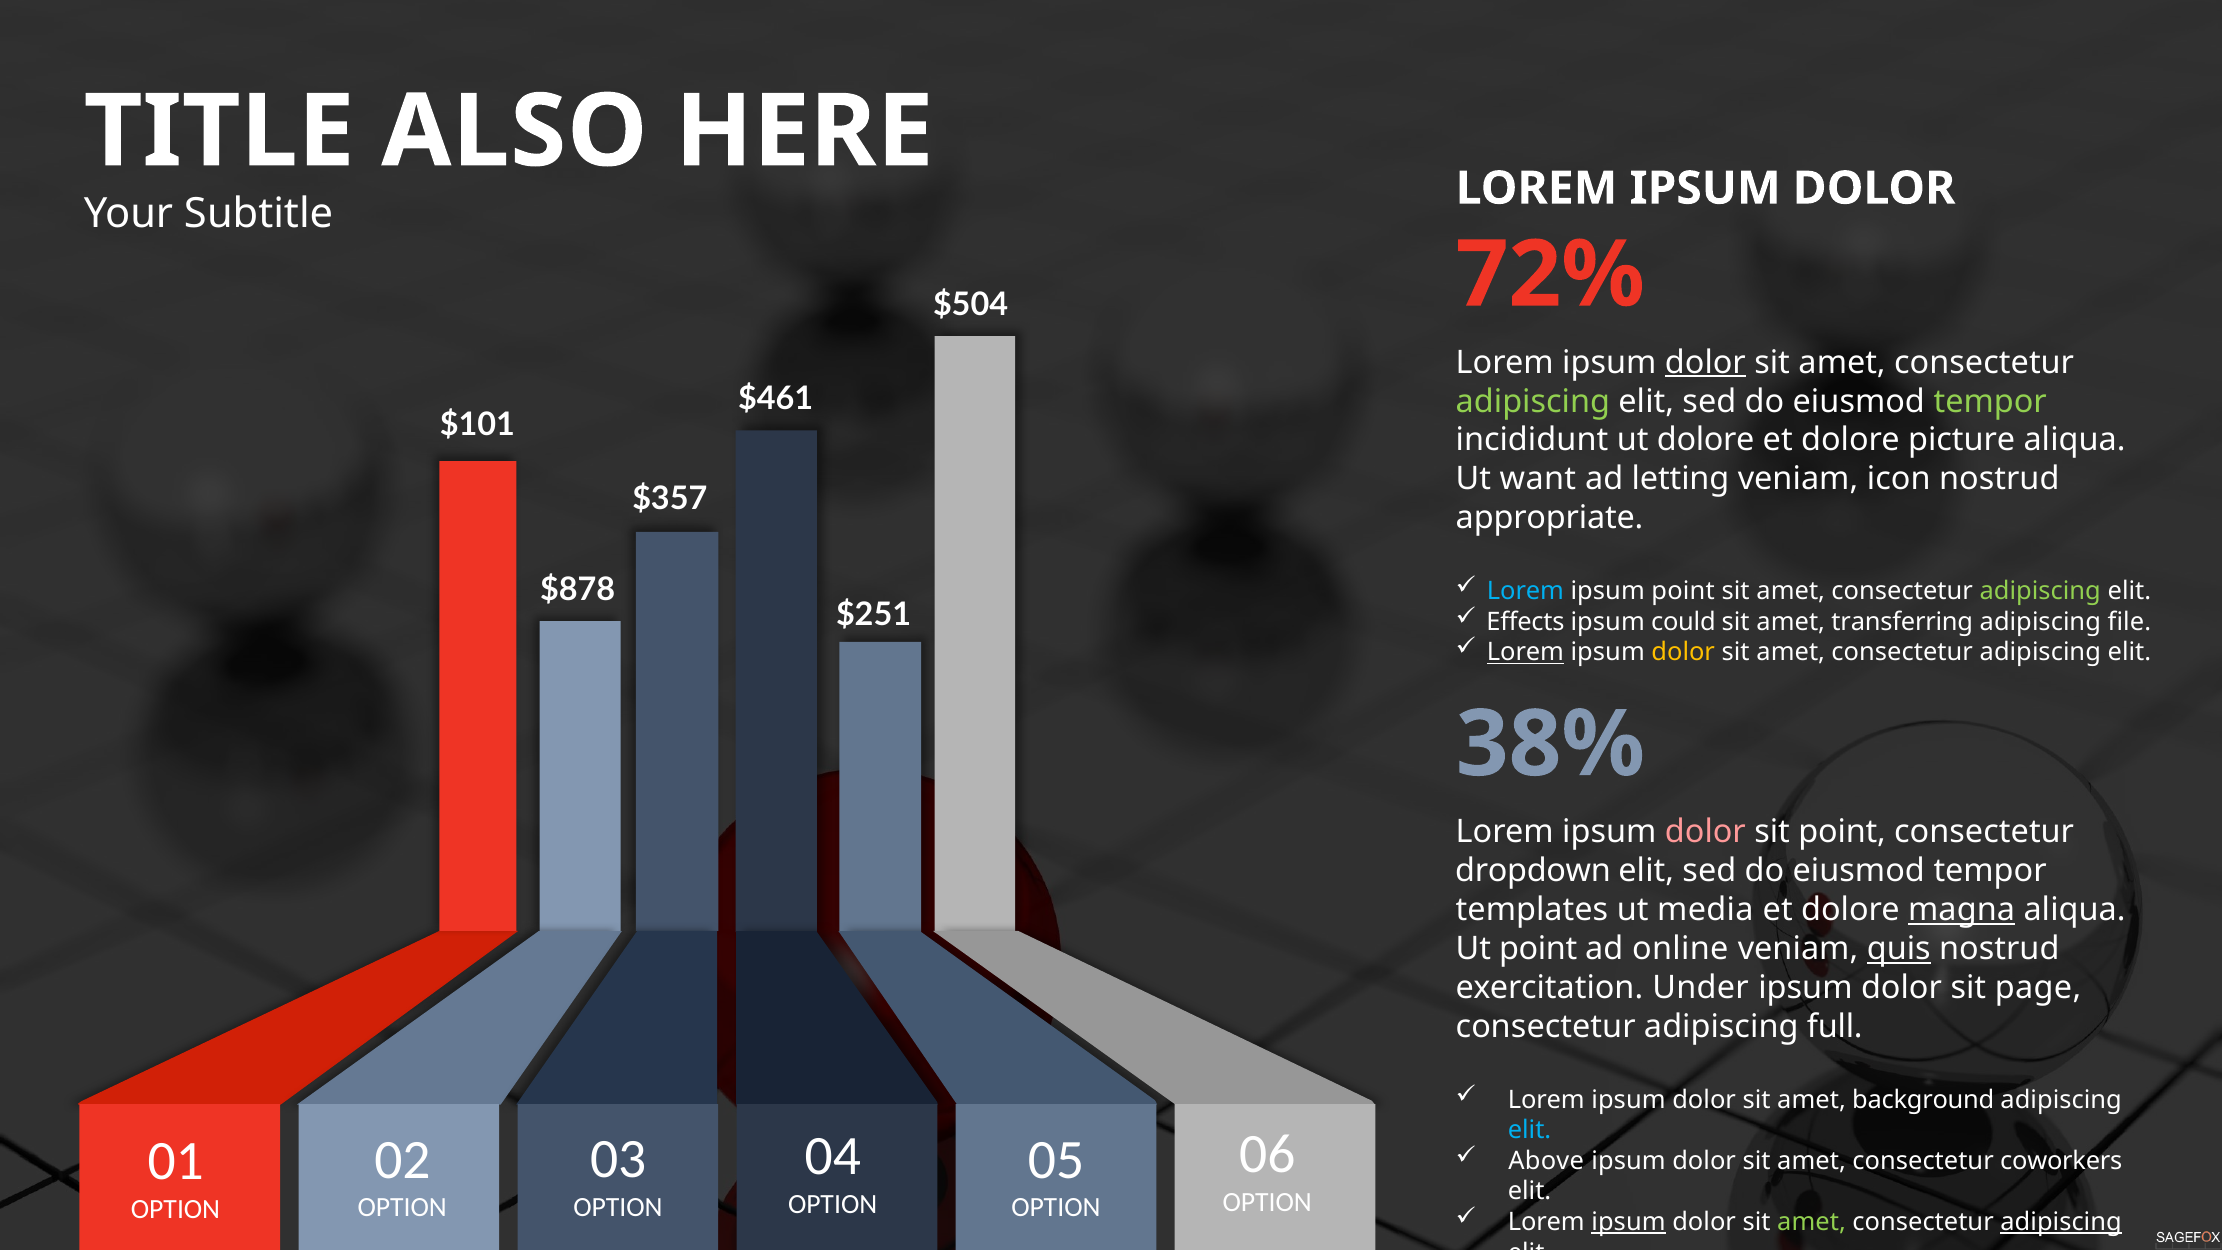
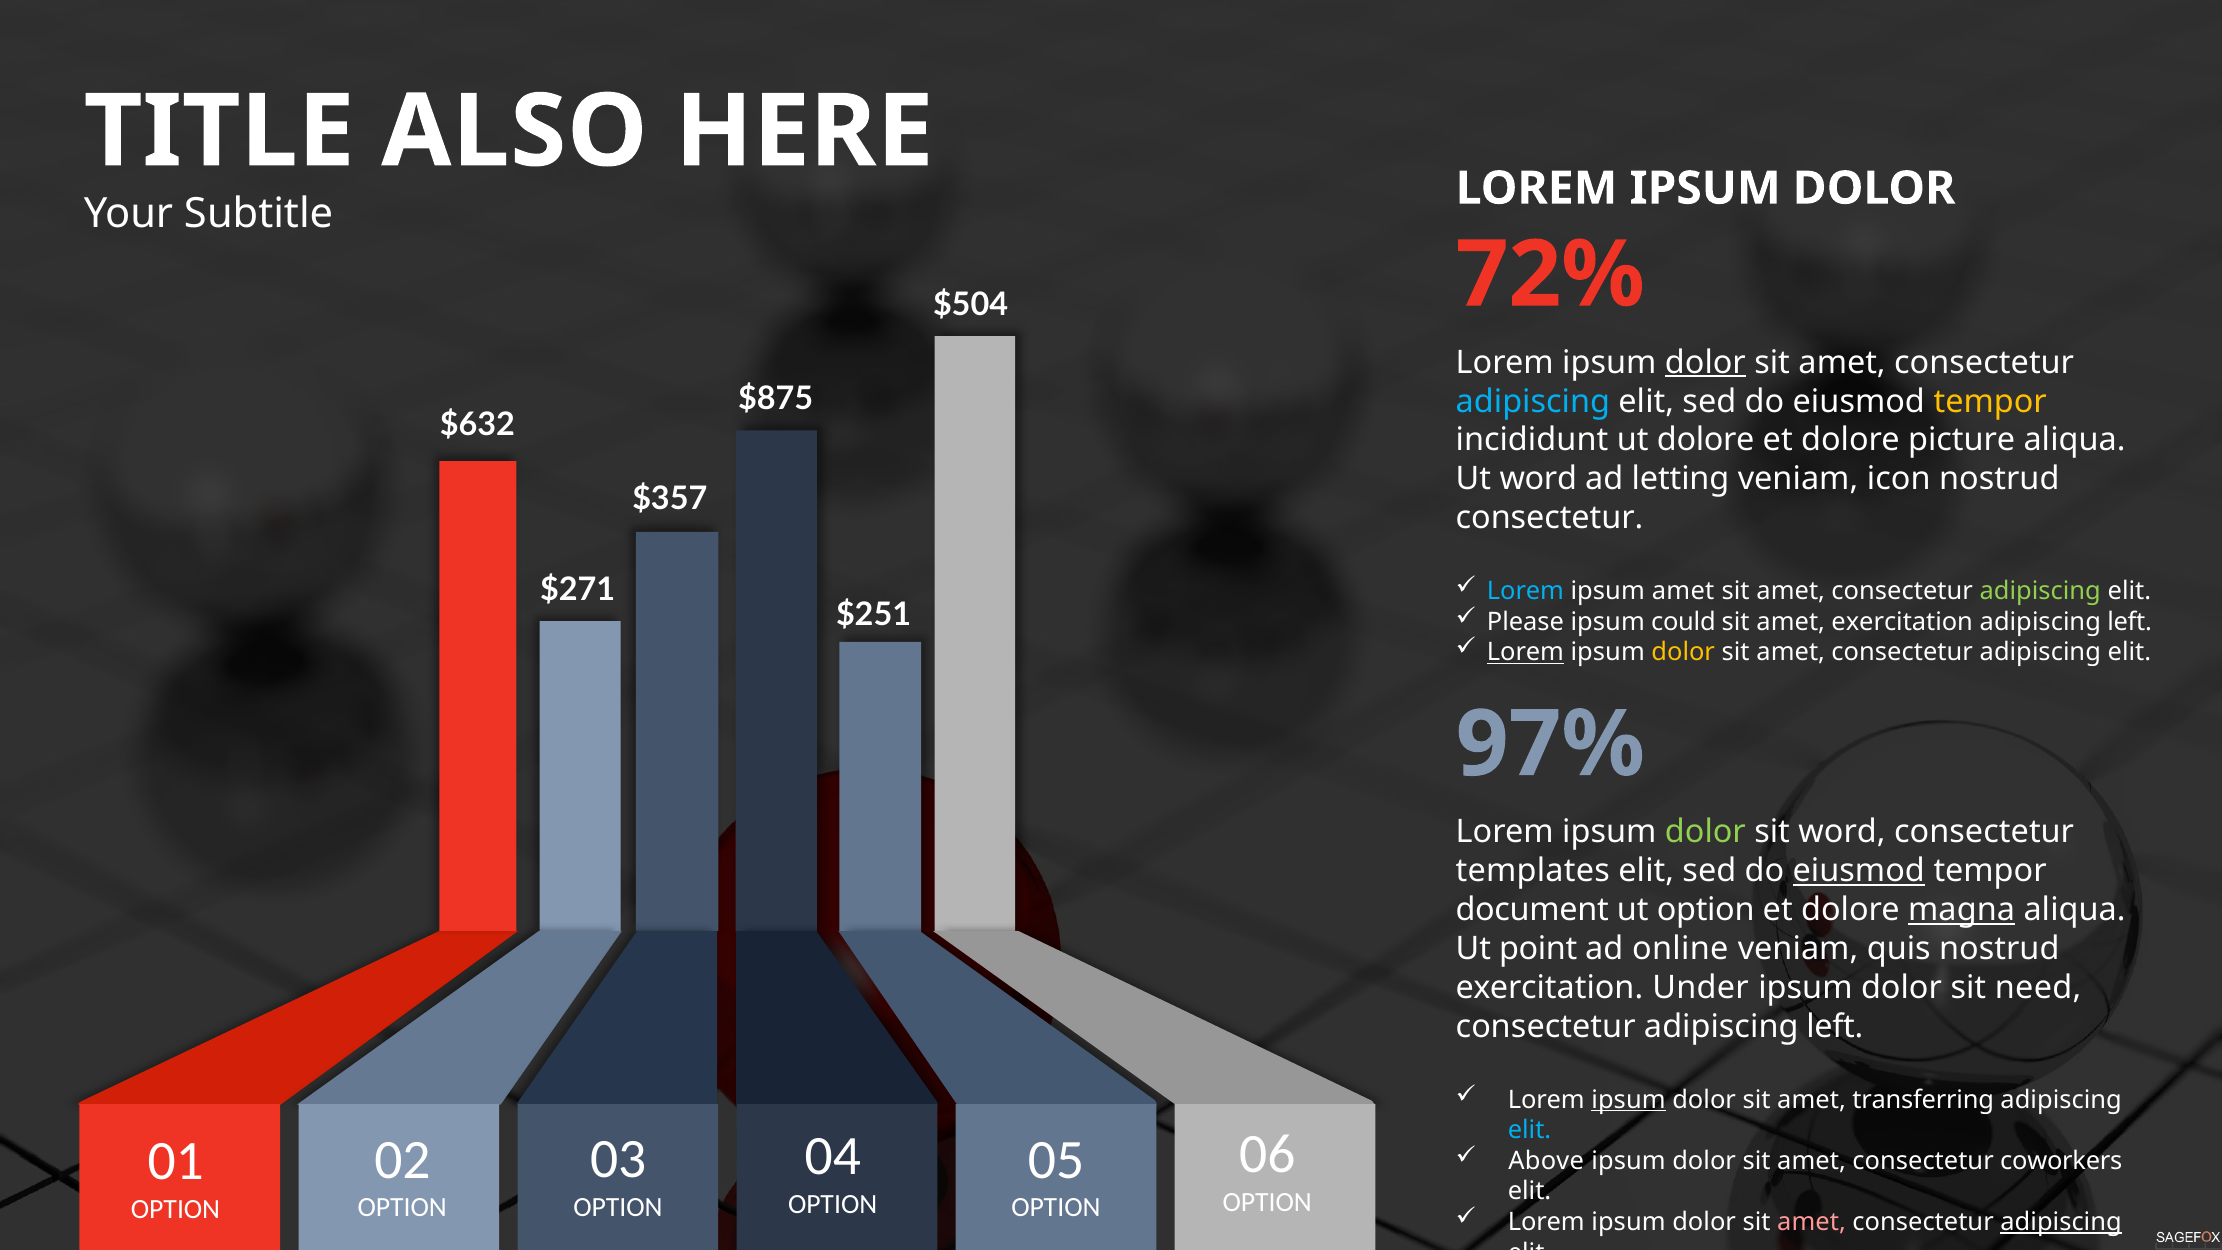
$461: $461 -> $875
adipiscing at (1533, 401) colour: light green -> light blue
tempor at (1990, 401) colour: light green -> yellow
$101: $101 -> $632
Ut want: want -> word
appropriate at (1550, 518): appropriate -> consectetur
$878: $878 -> $271
ipsum point: point -> amet
Effects: Effects -> Please
amet transferring: transferring -> exercitation
file at (2129, 622): file -> left
38%: 38% -> 97%
dolor at (1705, 832) colour: pink -> light green
sit point: point -> word
dropdown: dropdown -> templates
eiusmod at (1859, 871) underline: none -> present
templates: templates -> document
ut media: media -> option
quis underline: present -> none
page: page -> need
consectetur adipiscing full: full -> left
ipsum at (1629, 1100) underline: none -> present
background: background -> transferring
ipsum at (1629, 1222) underline: present -> none
amet at (1812, 1222) colour: light green -> pink
